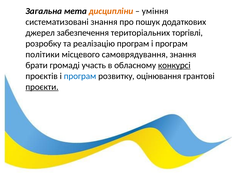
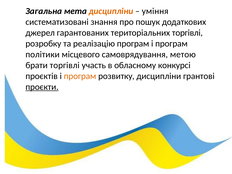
забезпечення: забезпечення -> гарантованих
самоврядування знання: знання -> метою
брати громаді: громаді -> торгівлі
конкурсі underline: present -> none
програм at (80, 76) colour: blue -> orange
розвитку оцінювання: оцінювання -> дисципліни
